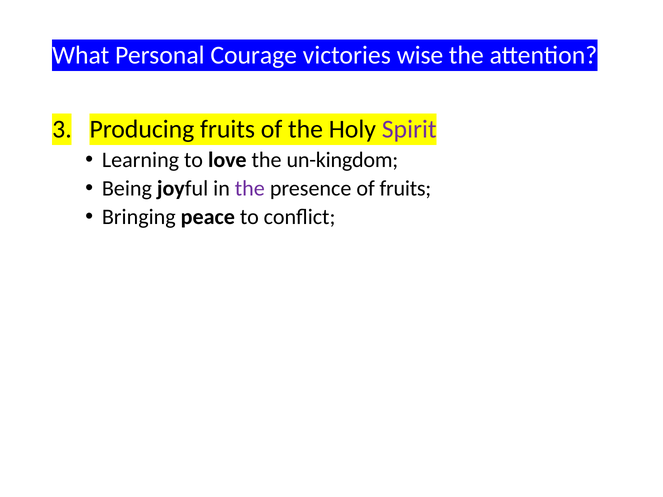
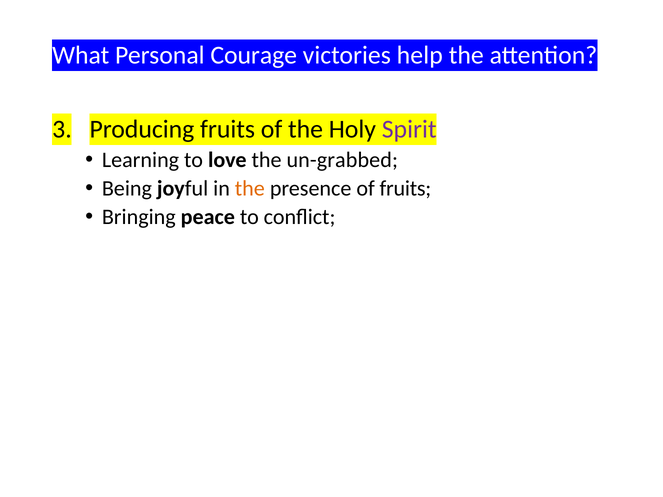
wise: wise -> help
un-kingdom: un-kingdom -> un-grabbed
the at (250, 188) colour: purple -> orange
